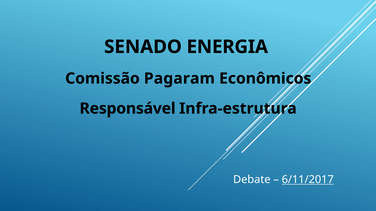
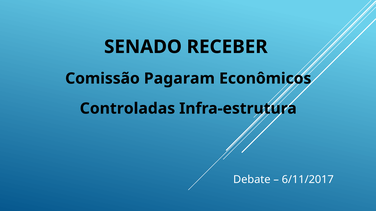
ENERGIA: ENERGIA -> RECEBER
Responsável: Responsável -> Controladas
6/11/2017 underline: present -> none
